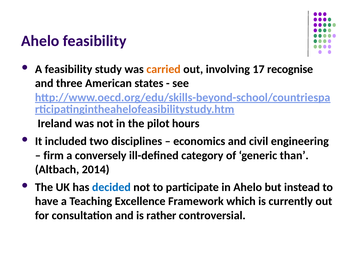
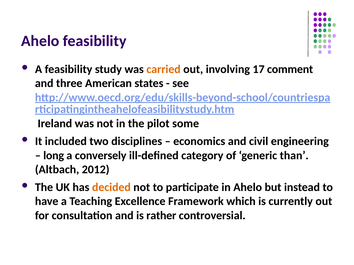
recognise: recognise -> comment
hours: hours -> some
firm: firm -> long
2014: 2014 -> 2012
decided colour: blue -> orange
